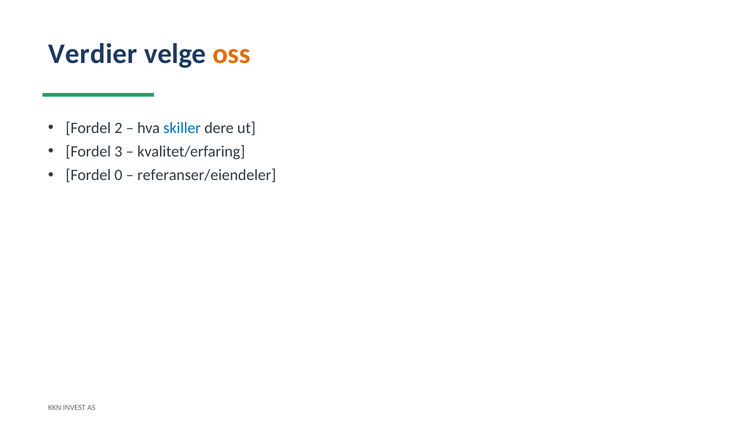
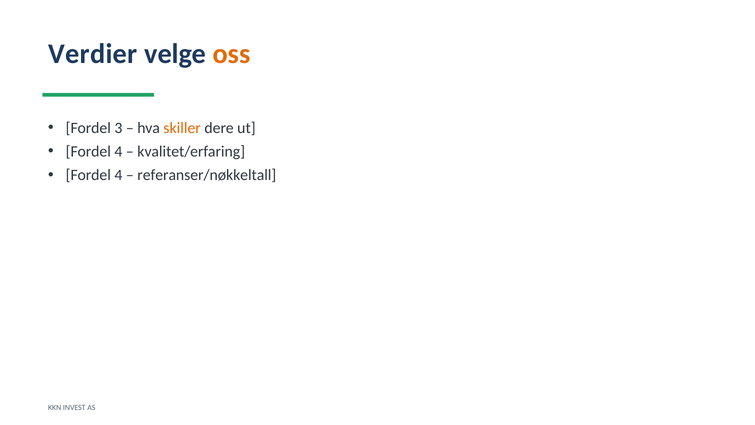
2: 2 -> 3
skiller colour: blue -> orange
3 at (118, 151): 3 -> 4
0 at (118, 175): 0 -> 4
referanser/eiendeler: referanser/eiendeler -> referanser/nøkkeltall
